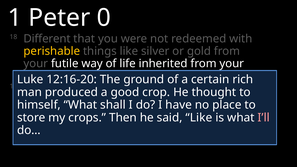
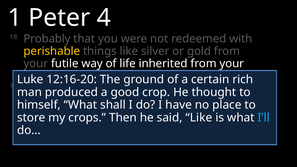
0: 0 -> 4
Different: Different -> Probably
I’ll colour: pink -> light blue
